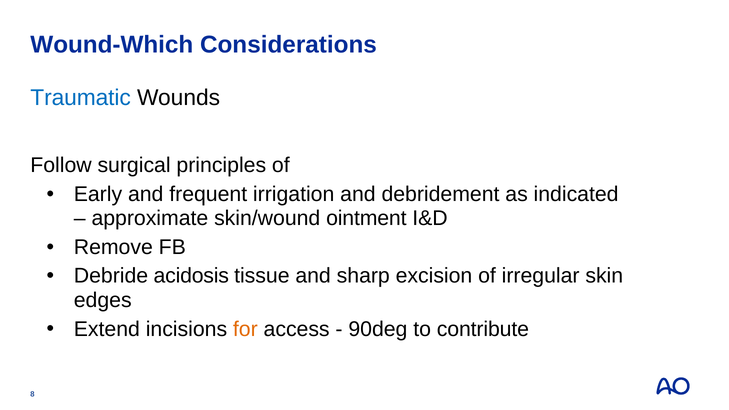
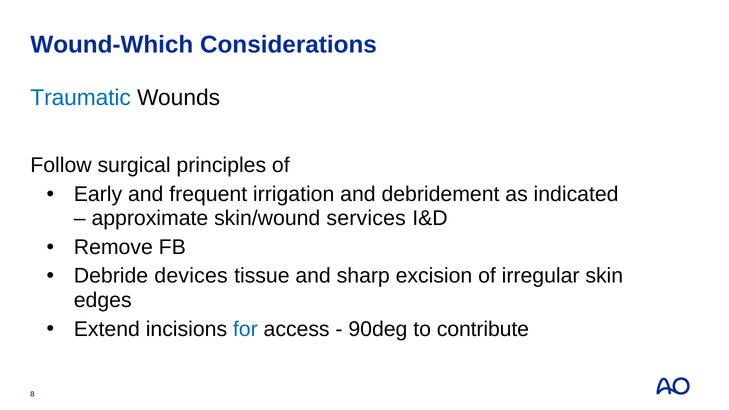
ointment: ointment -> services
acidosis: acidosis -> devices
for colour: orange -> blue
